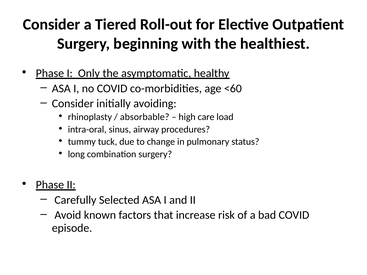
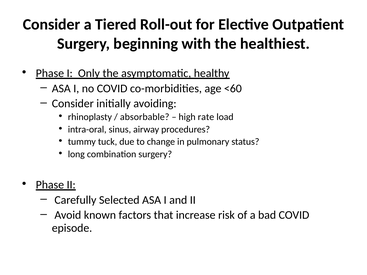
care: care -> rate
